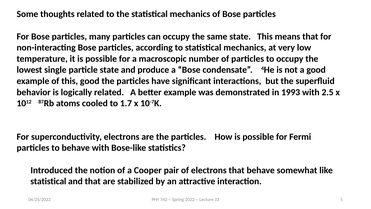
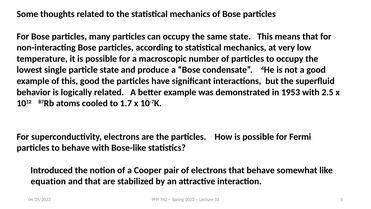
1993: 1993 -> 1953
statistical at (48, 181): statistical -> equation
